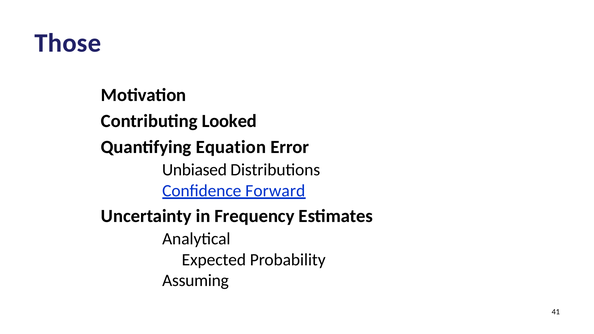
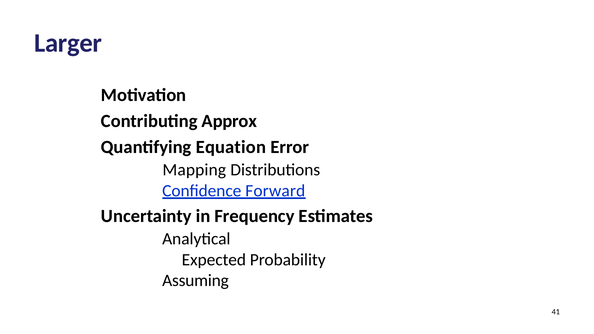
Those: Those -> Larger
Looked: Looked -> Approx
Unbiased: Unbiased -> Mapping
